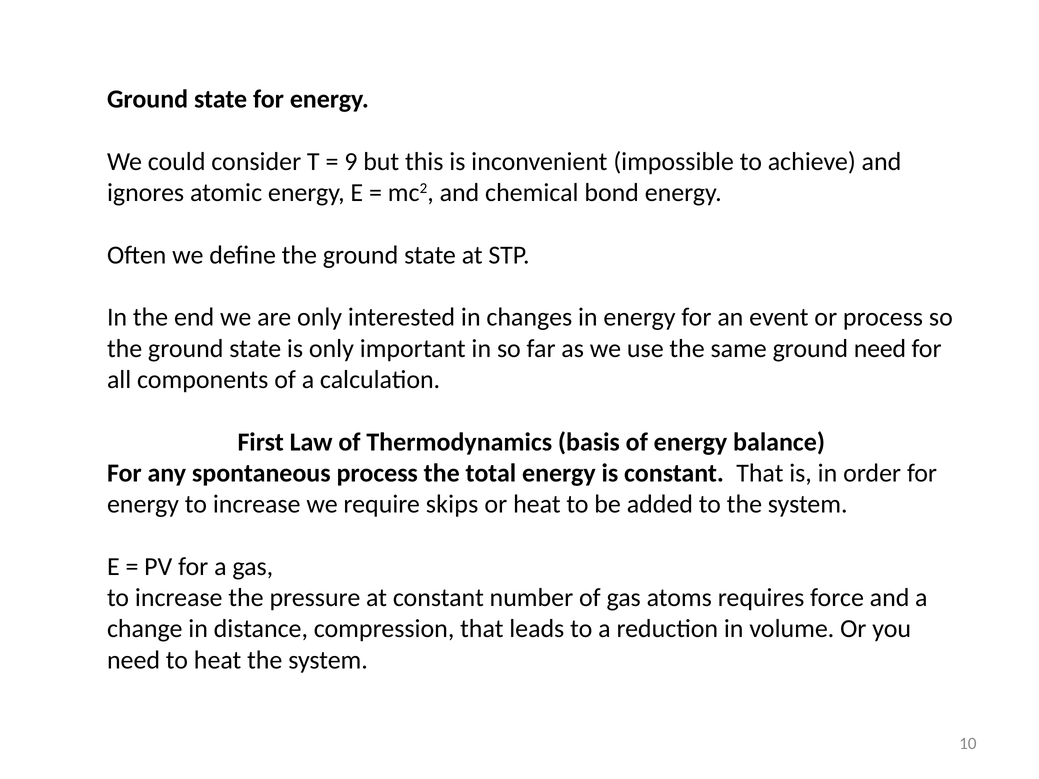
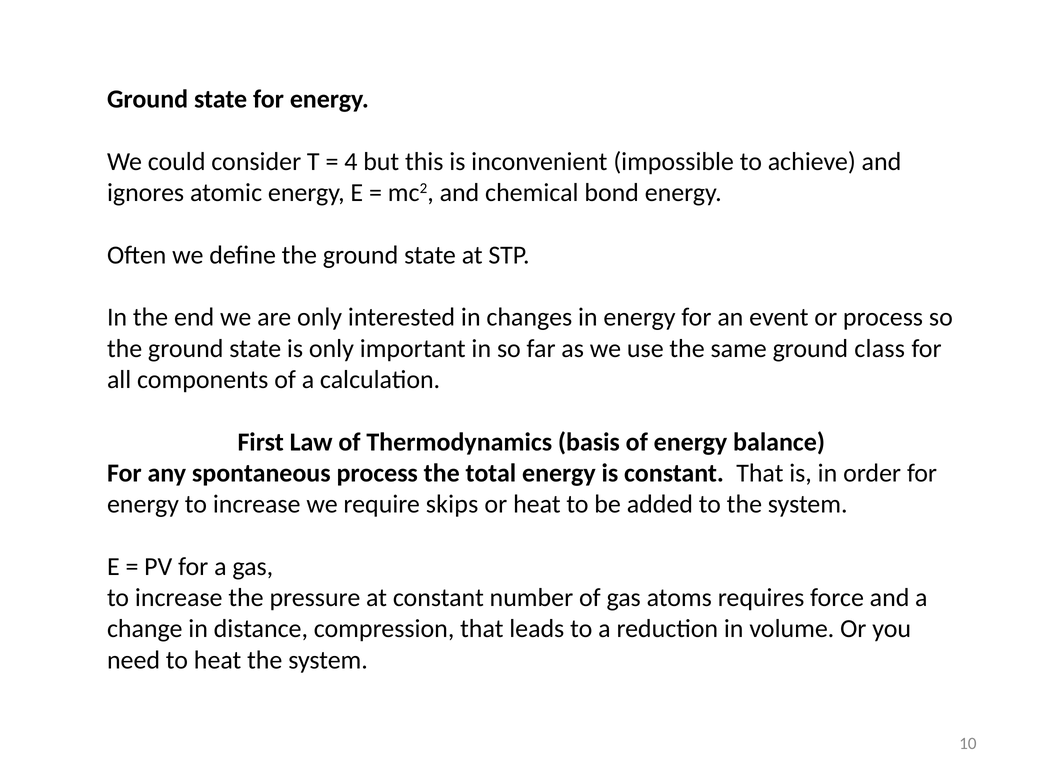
9: 9 -> 4
ground need: need -> class
